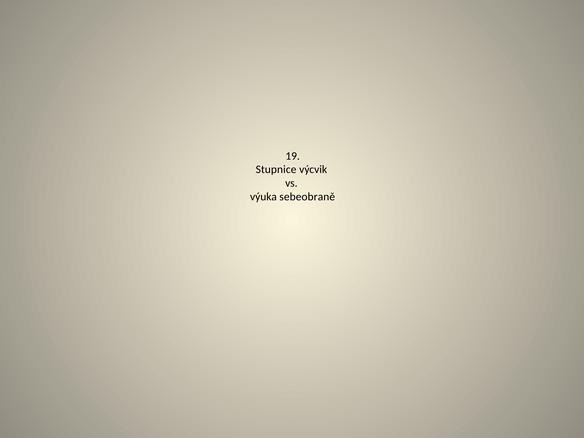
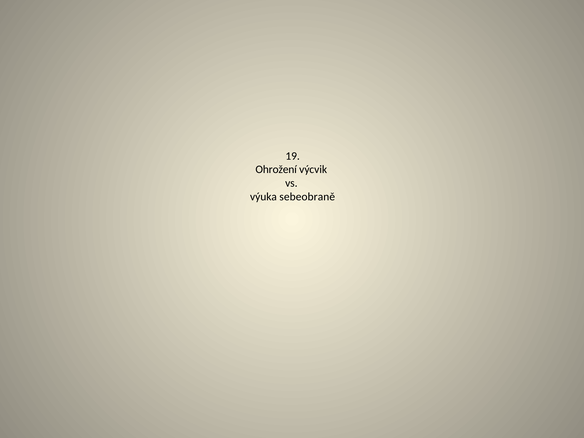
Stupnice: Stupnice -> Ohrožení
